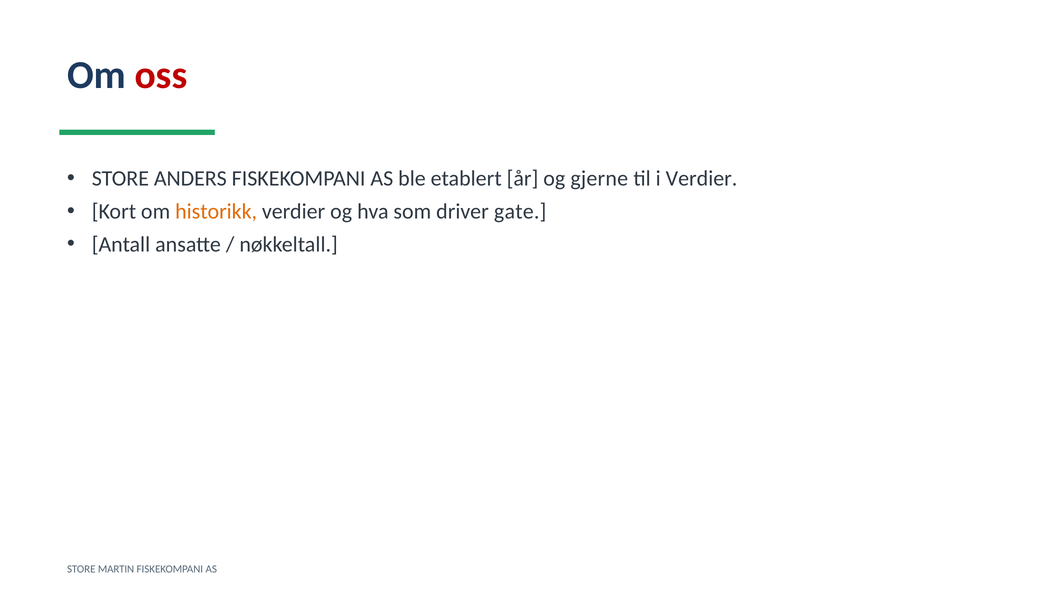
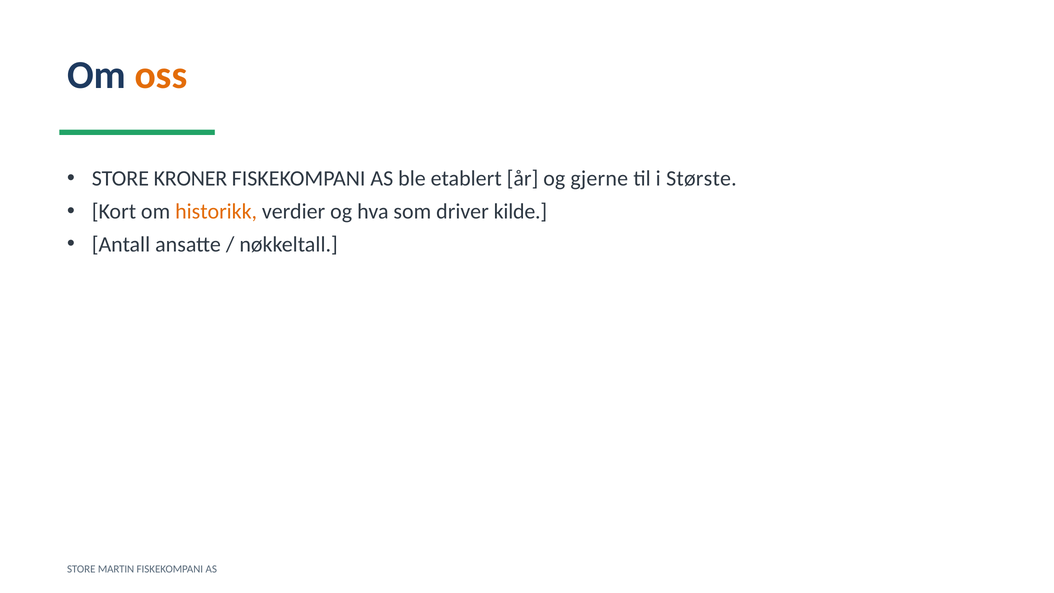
oss colour: red -> orange
ANDERS: ANDERS -> KRONER
i Verdier: Verdier -> Største
gate: gate -> kilde
